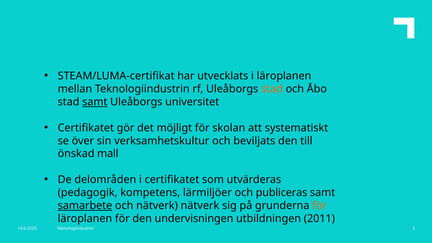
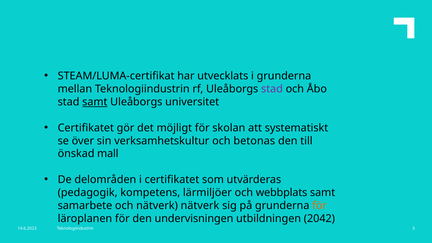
i läroplanen: läroplanen -> grunderna
stad at (272, 89) colour: orange -> purple
beviljats: beviljats -> betonas
publiceras: publiceras -> webbplats
samarbete underline: present -> none
2011: 2011 -> 2042
